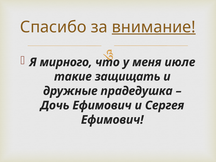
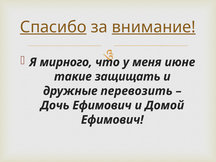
Спасибо underline: none -> present
июле: июле -> июне
прадедушка: прадедушка -> перевозить
Сергея: Сергея -> Домой
